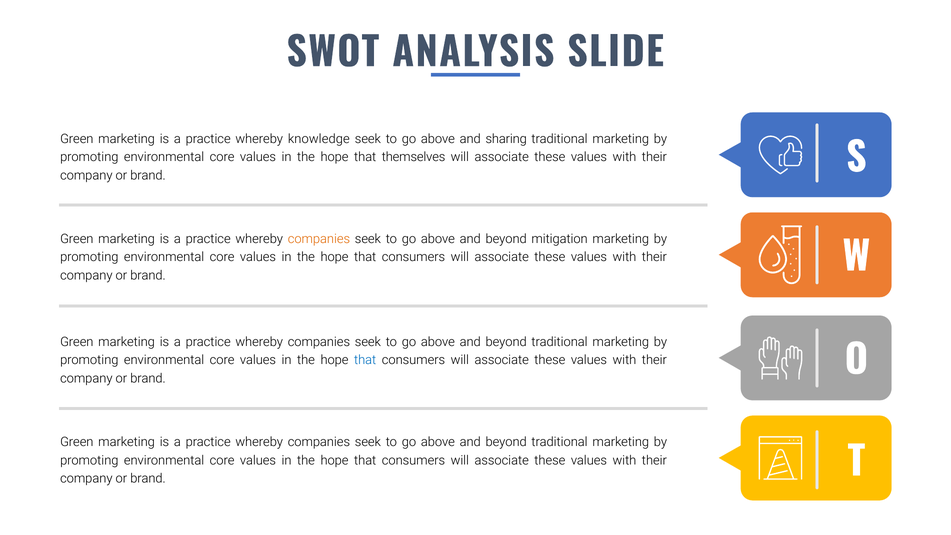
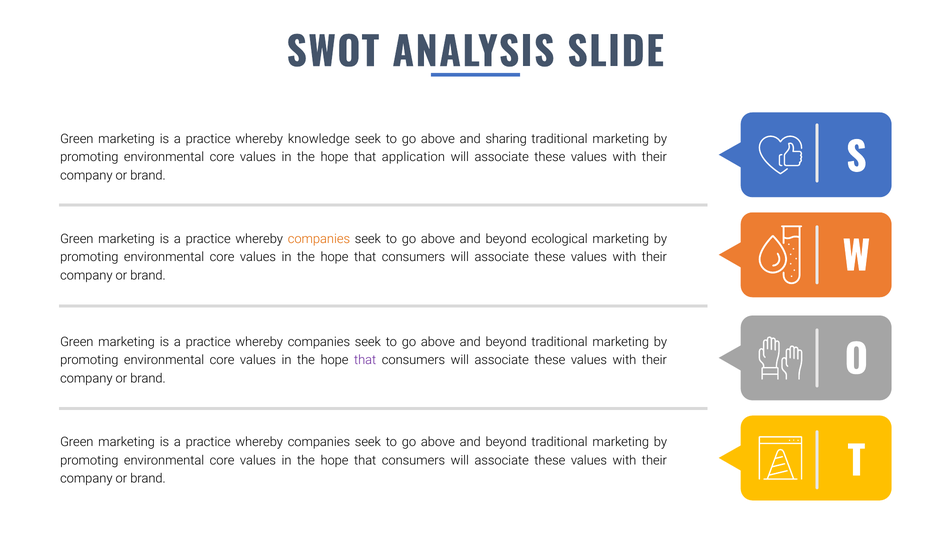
themselves: themselves -> application
mitigation: mitigation -> ecological
that at (365, 360) colour: blue -> purple
